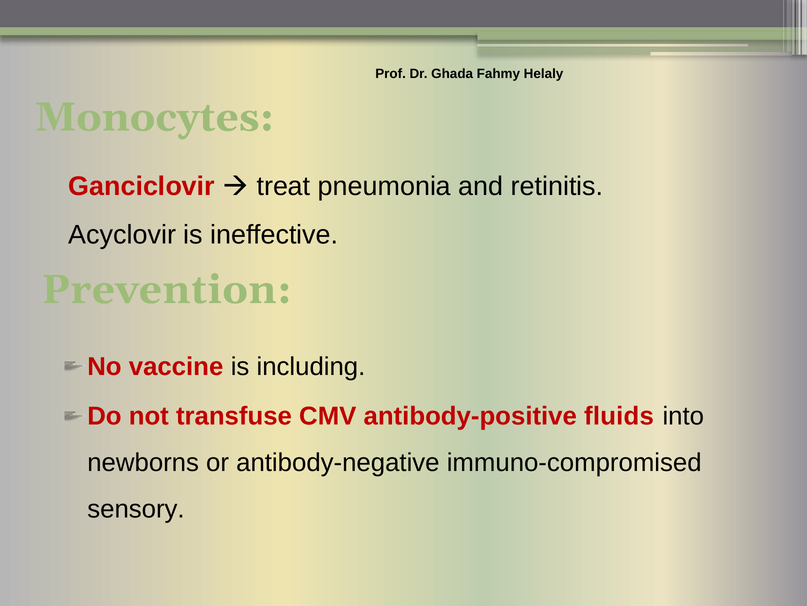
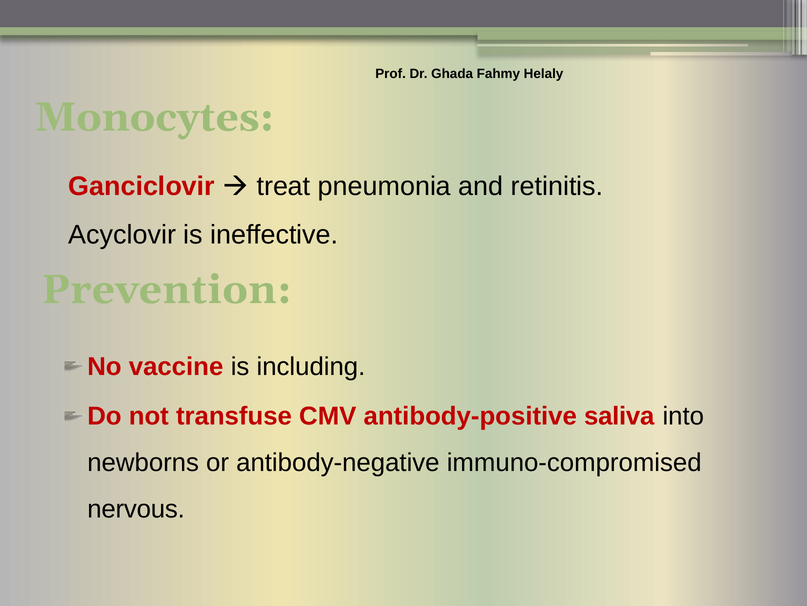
fluids: fluids -> saliva
sensory: sensory -> nervous
